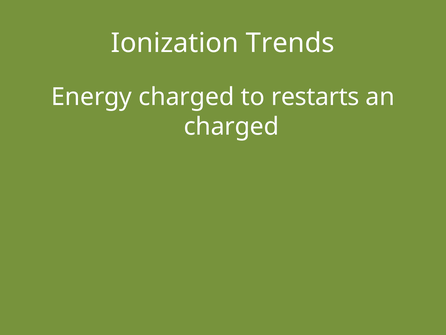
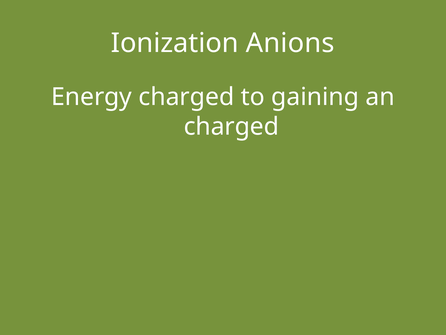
Trends: Trends -> Anions
restarts: restarts -> gaining
